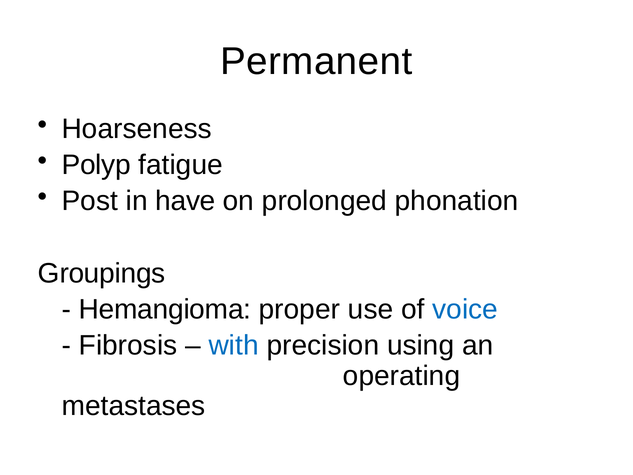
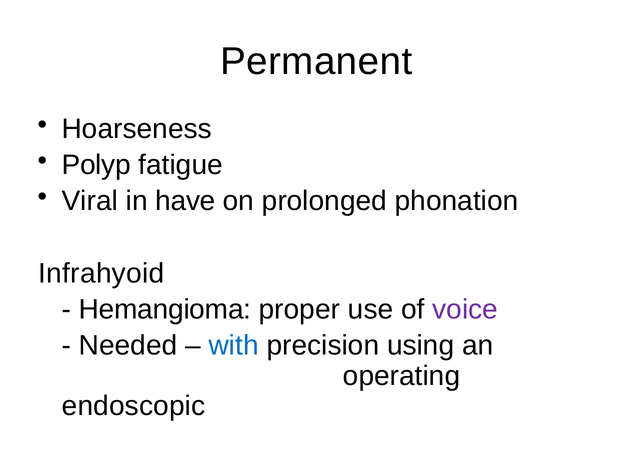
Post: Post -> Viral
Groupings: Groupings -> Infrahyoid
voice colour: blue -> purple
Fibrosis: Fibrosis -> Needed
metastases: metastases -> endoscopic
